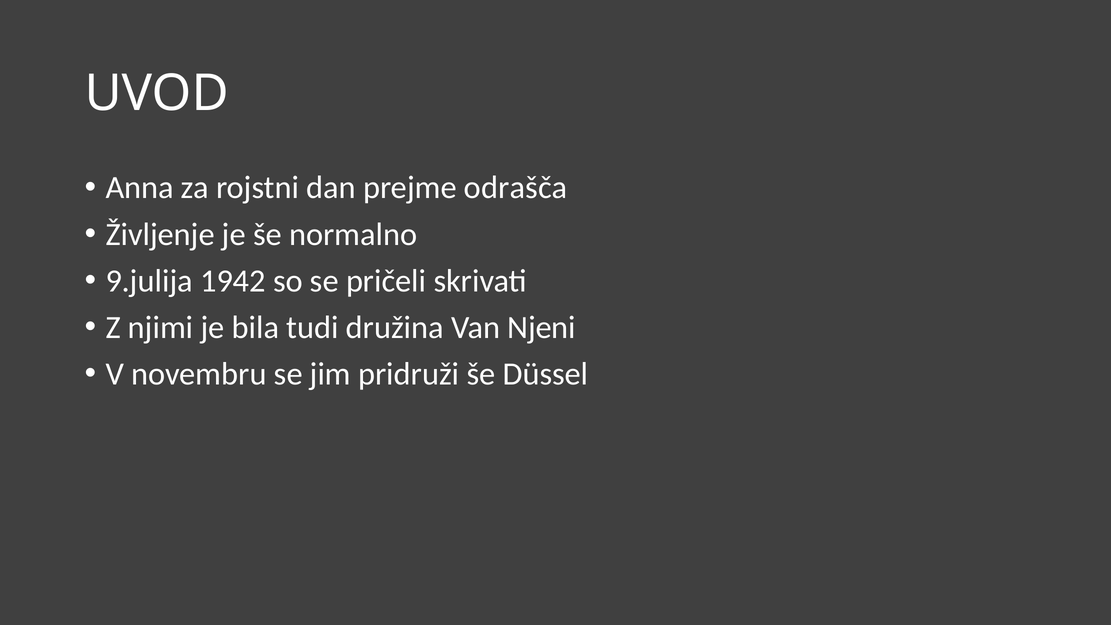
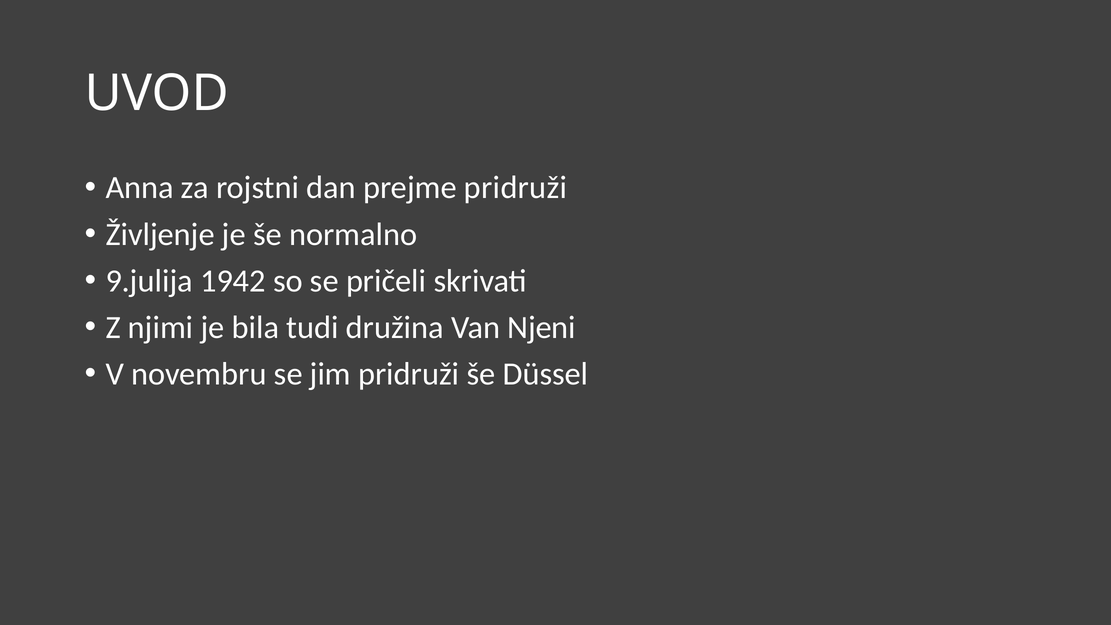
prejme odrašča: odrašča -> pridruži
